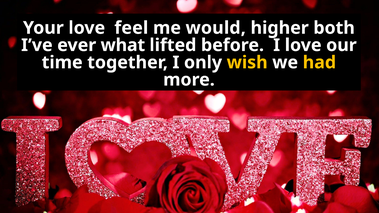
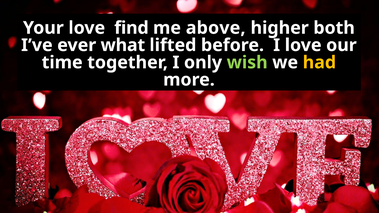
feel: feel -> find
would: would -> above
wish colour: yellow -> light green
